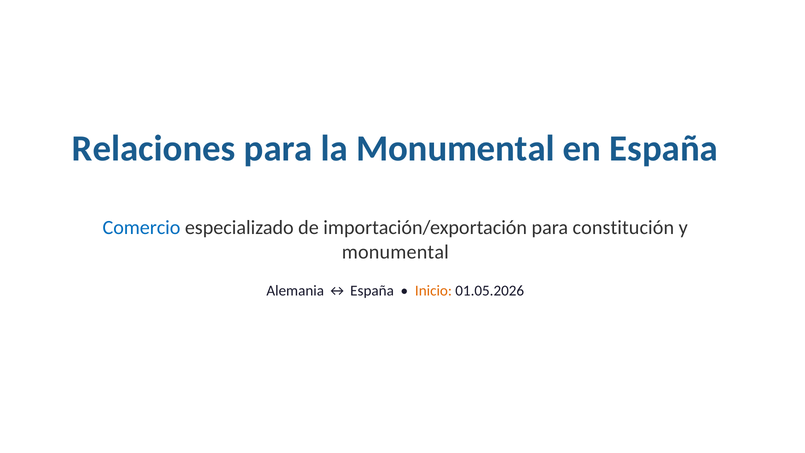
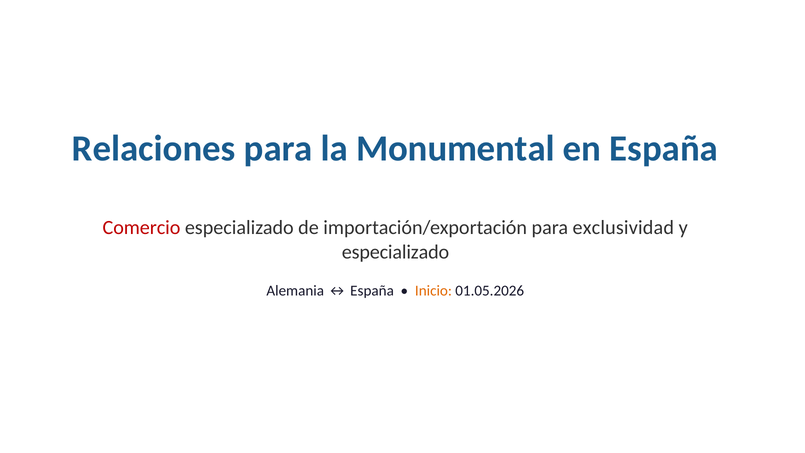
Comercio colour: blue -> red
constitución: constitución -> exclusividad
monumental at (395, 252): monumental -> especializado
